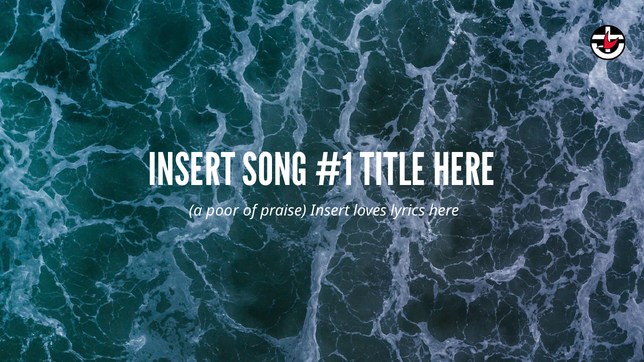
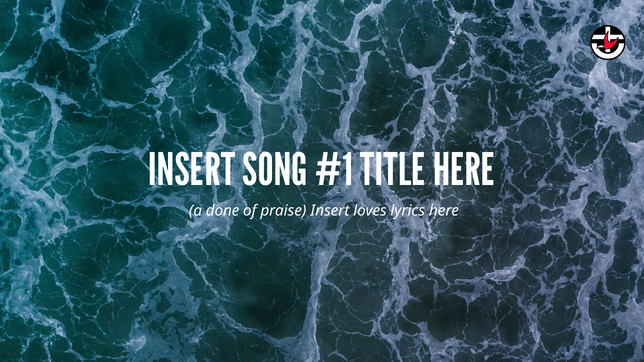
poor: poor -> done
